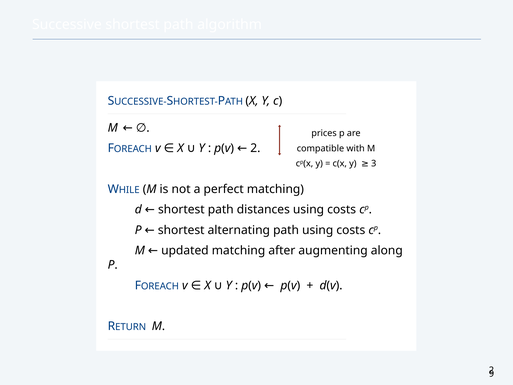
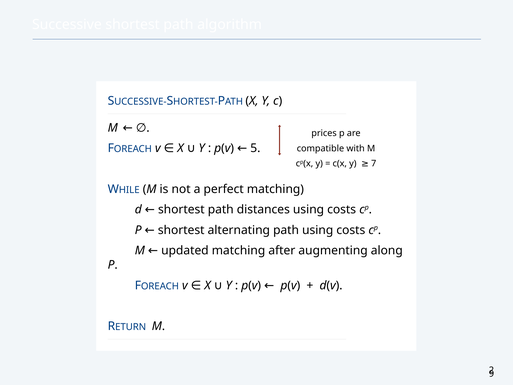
p(v 2: 2 -> 5
3: 3 -> 7
